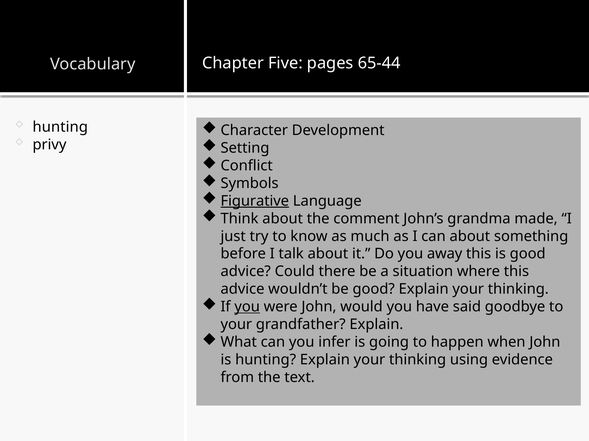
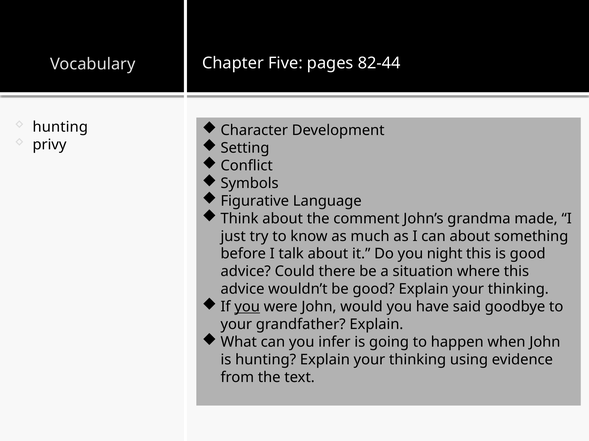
65-44: 65-44 -> 82-44
Figurative underline: present -> none
away: away -> night
